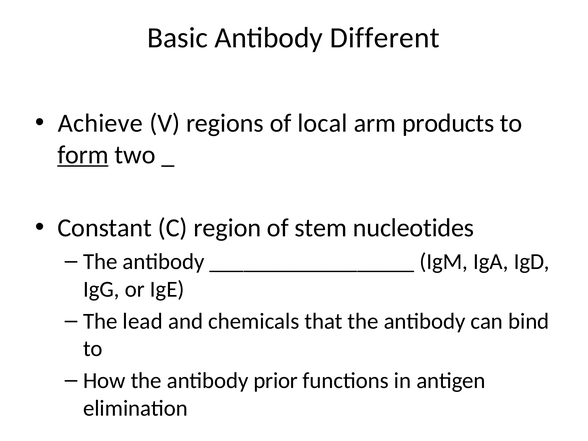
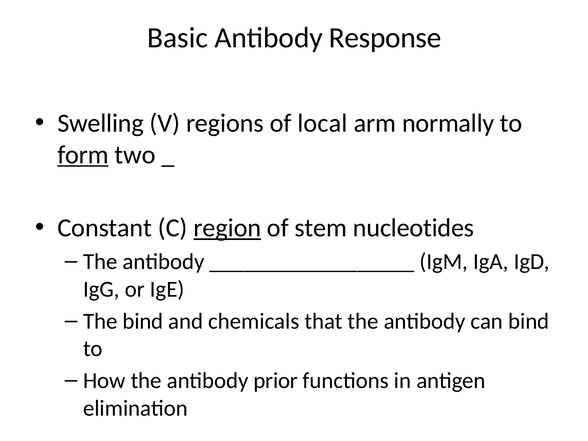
Different: Different -> Response
Achieve: Achieve -> Swelling
products: products -> normally
region underline: none -> present
The lead: lead -> bind
